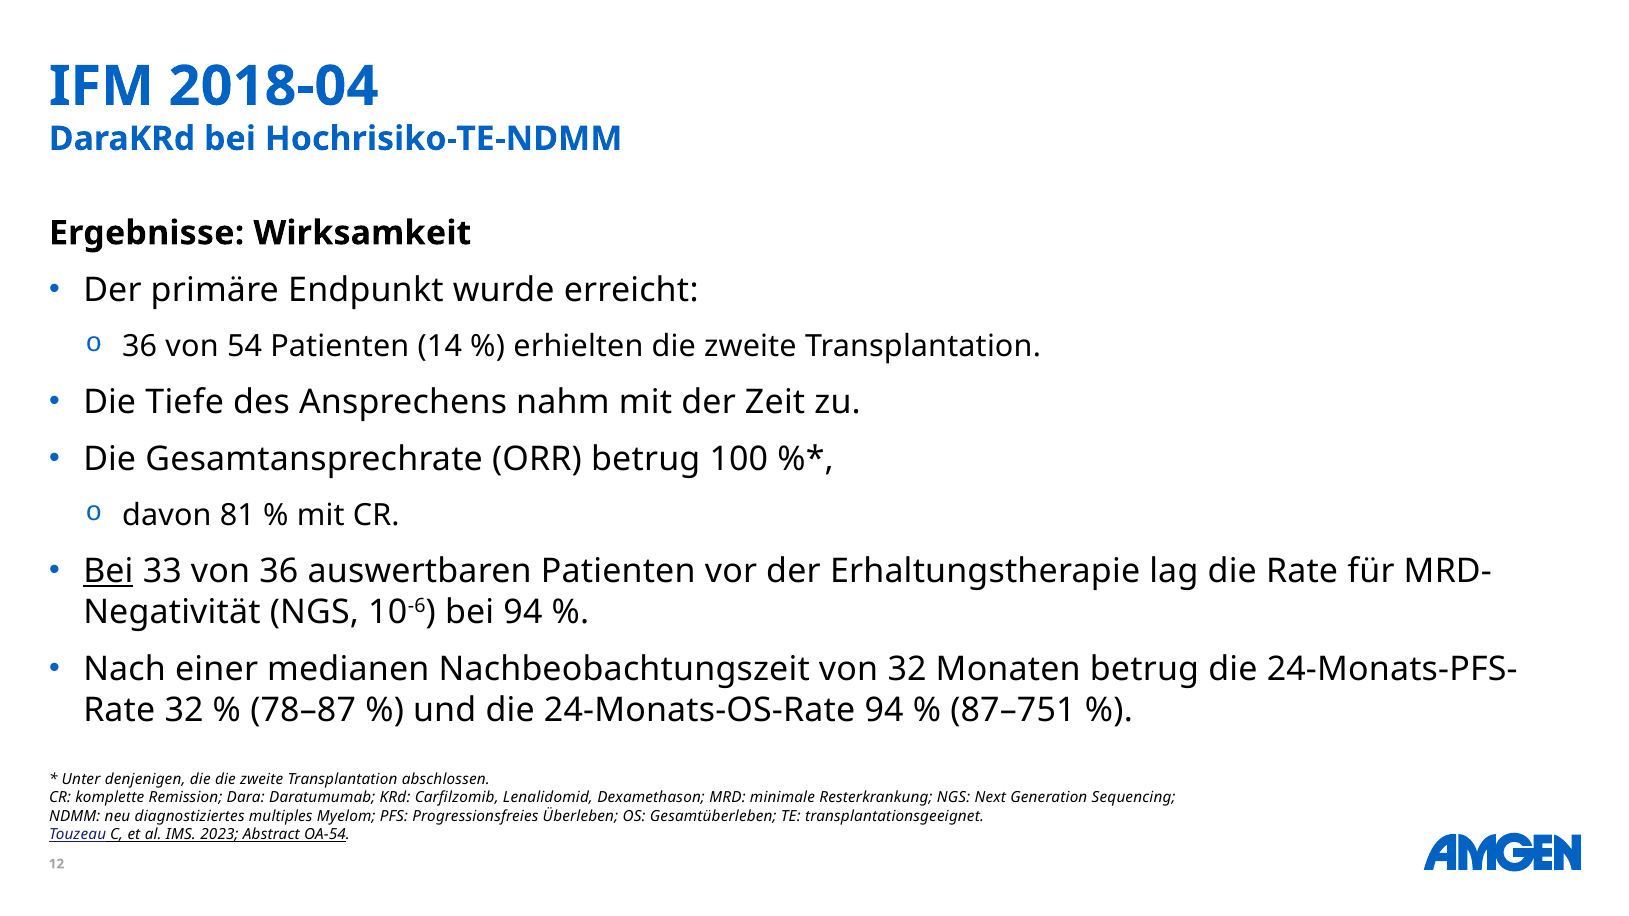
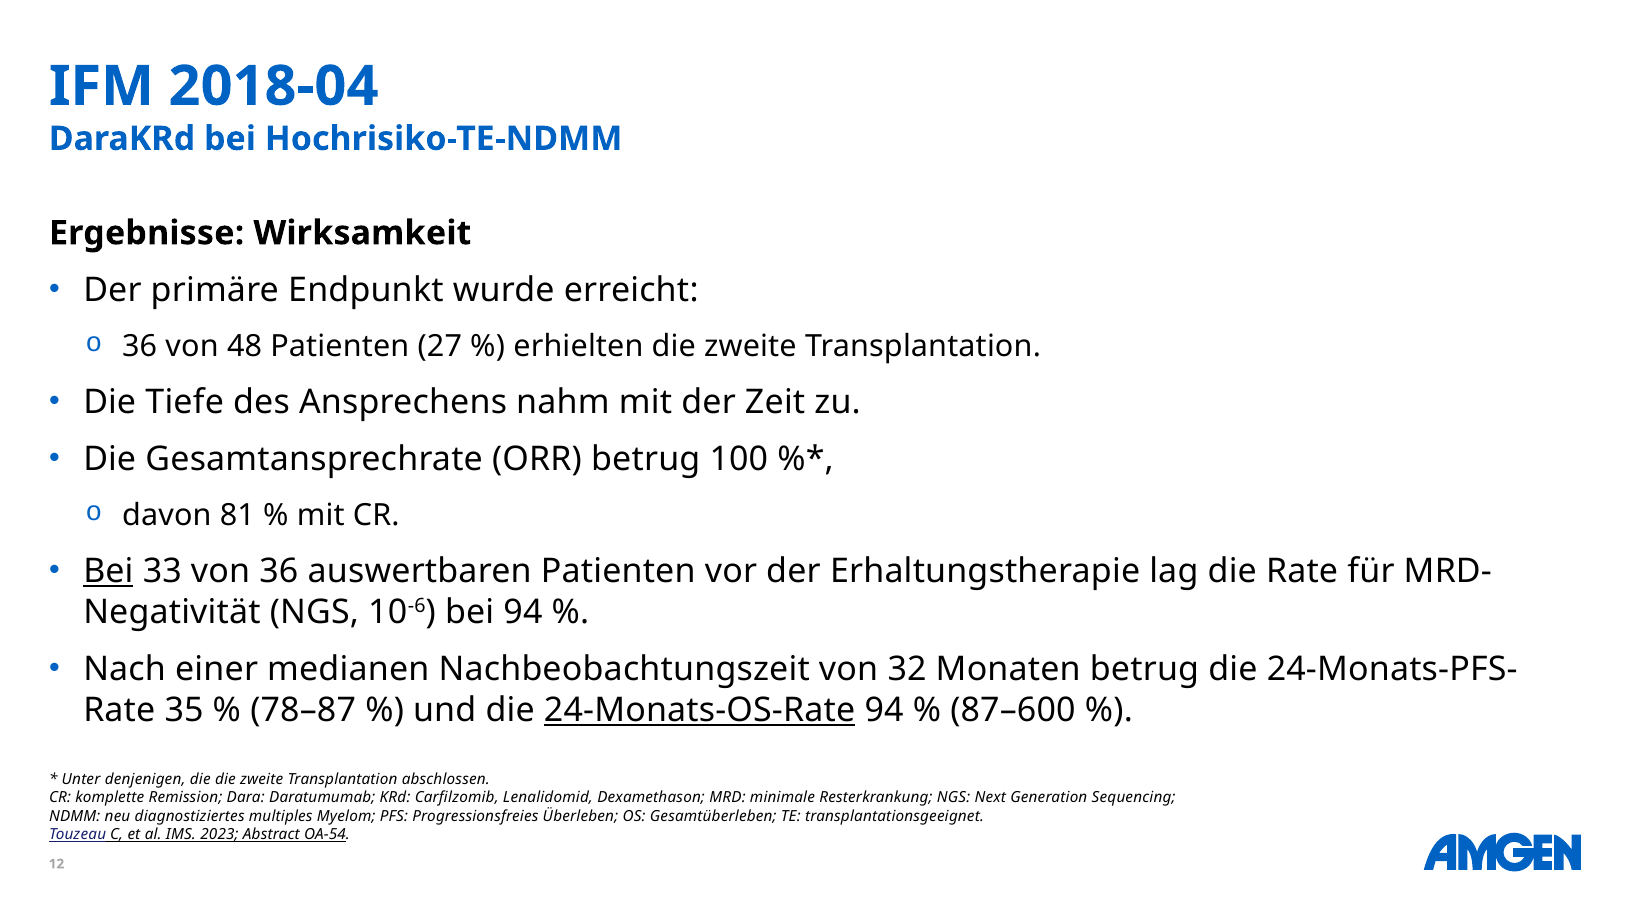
54: 54 -> 48
14: 14 -> 27
Rate 32: 32 -> 35
24-Monats-OS-Rate underline: none -> present
87–751: 87–751 -> 87–600
